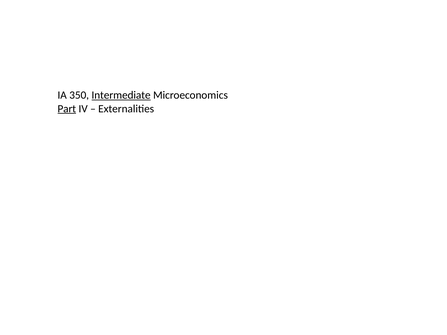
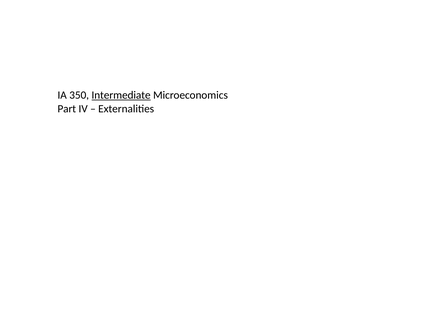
Part underline: present -> none
